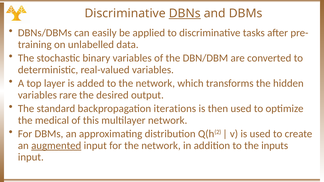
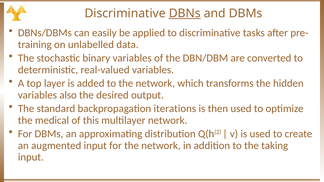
rare: rare -> also
augmented underline: present -> none
inputs: inputs -> taking
